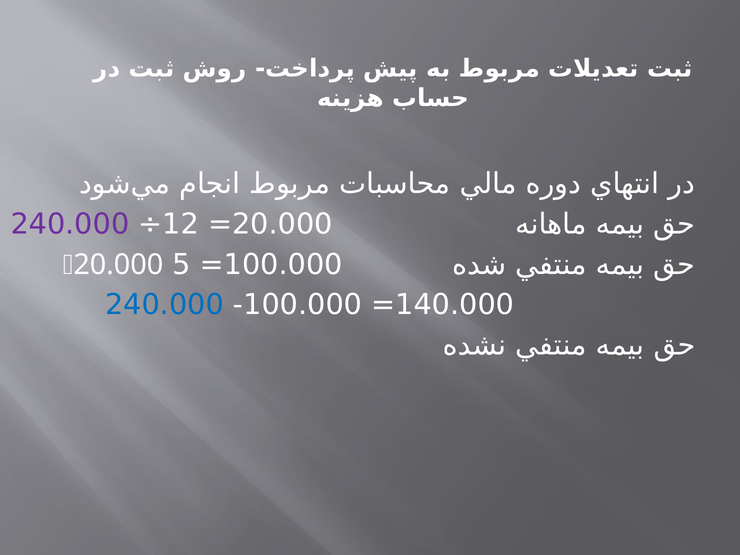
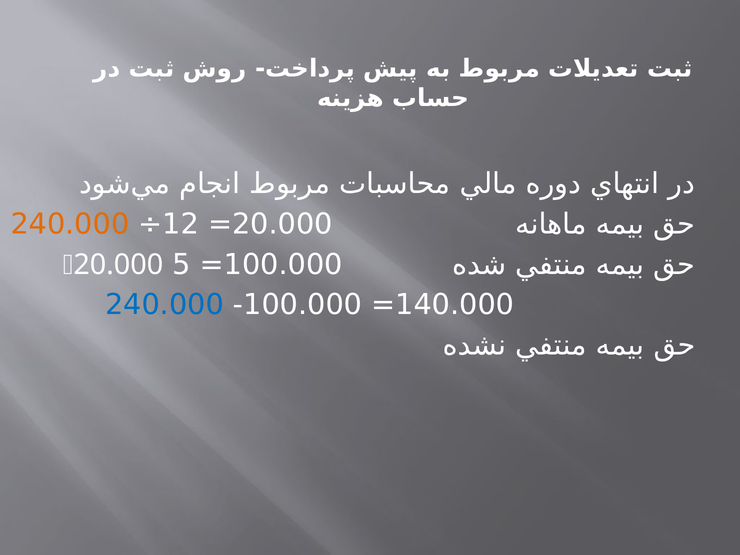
240.000 at (70, 224) colour: purple -> orange
